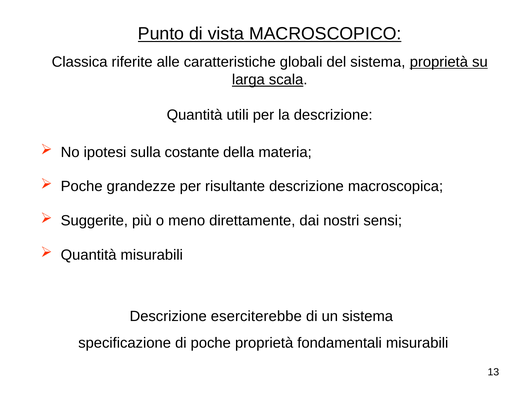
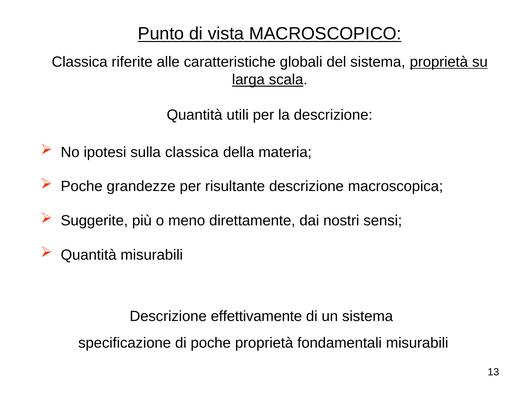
sulla costante: costante -> classica
eserciterebbe: eserciterebbe -> effettivamente
